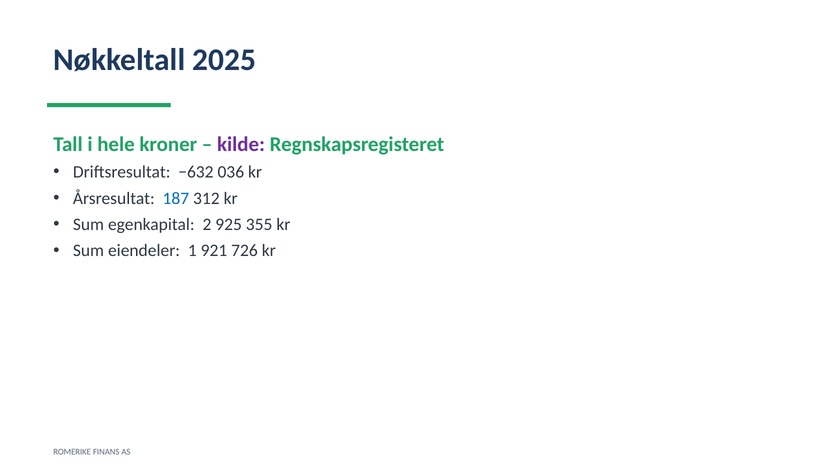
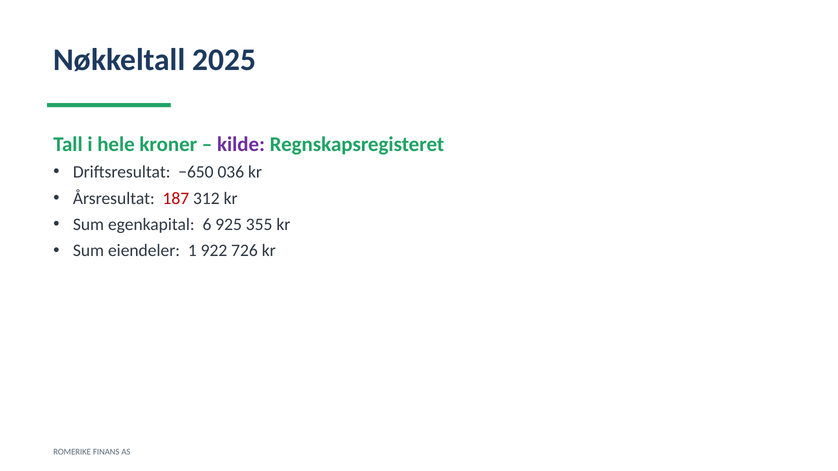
−632: −632 -> −650
187 colour: blue -> red
2: 2 -> 6
921: 921 -> 922
